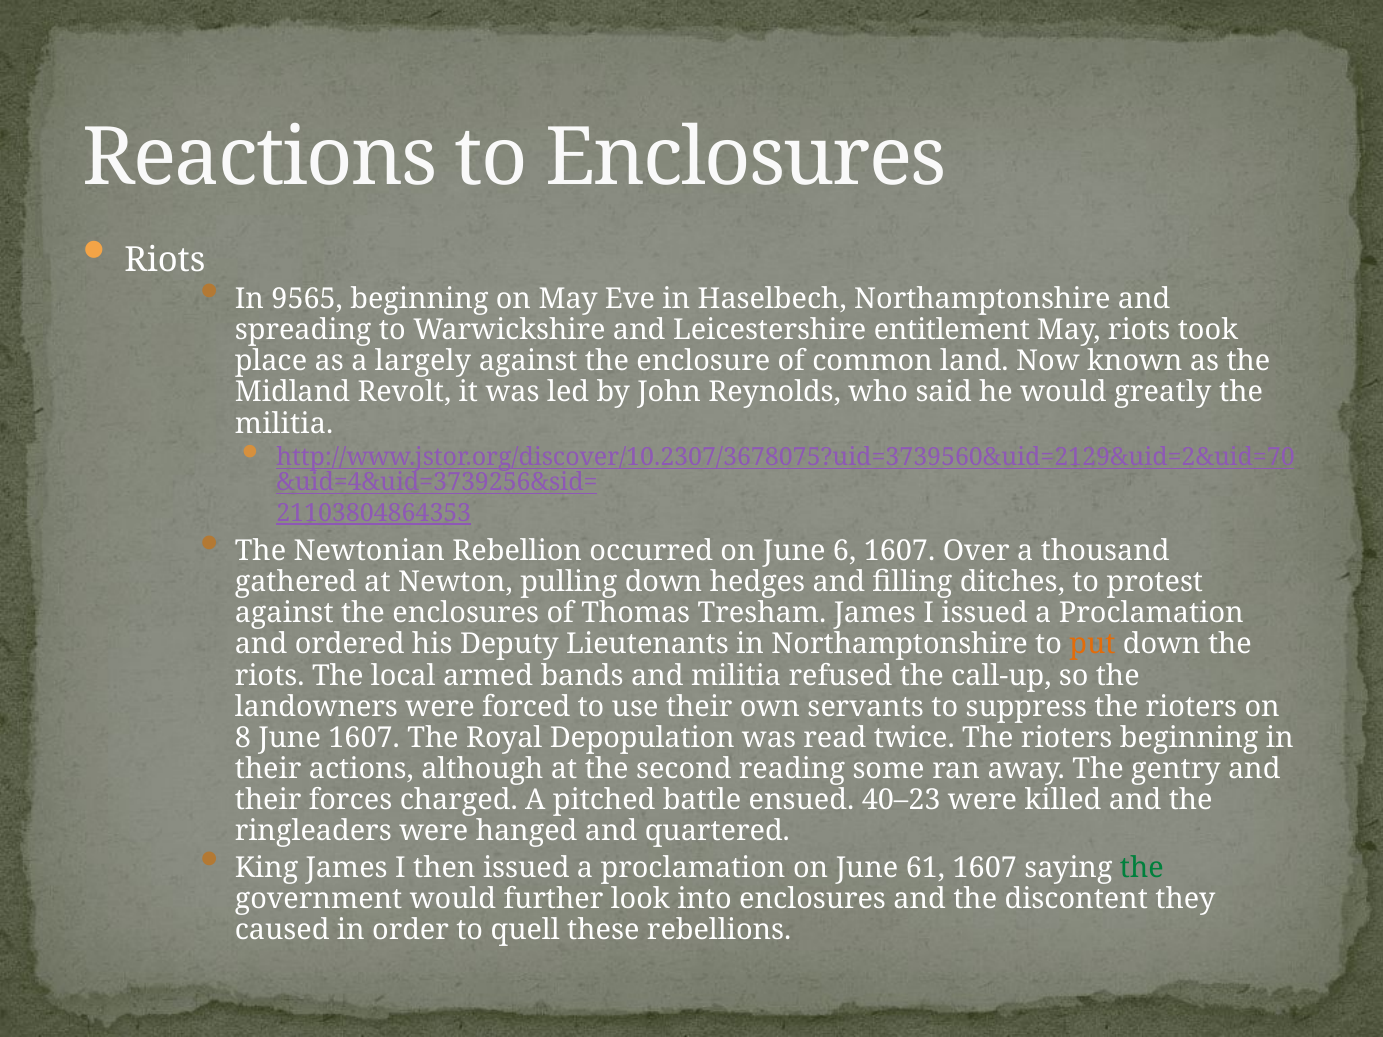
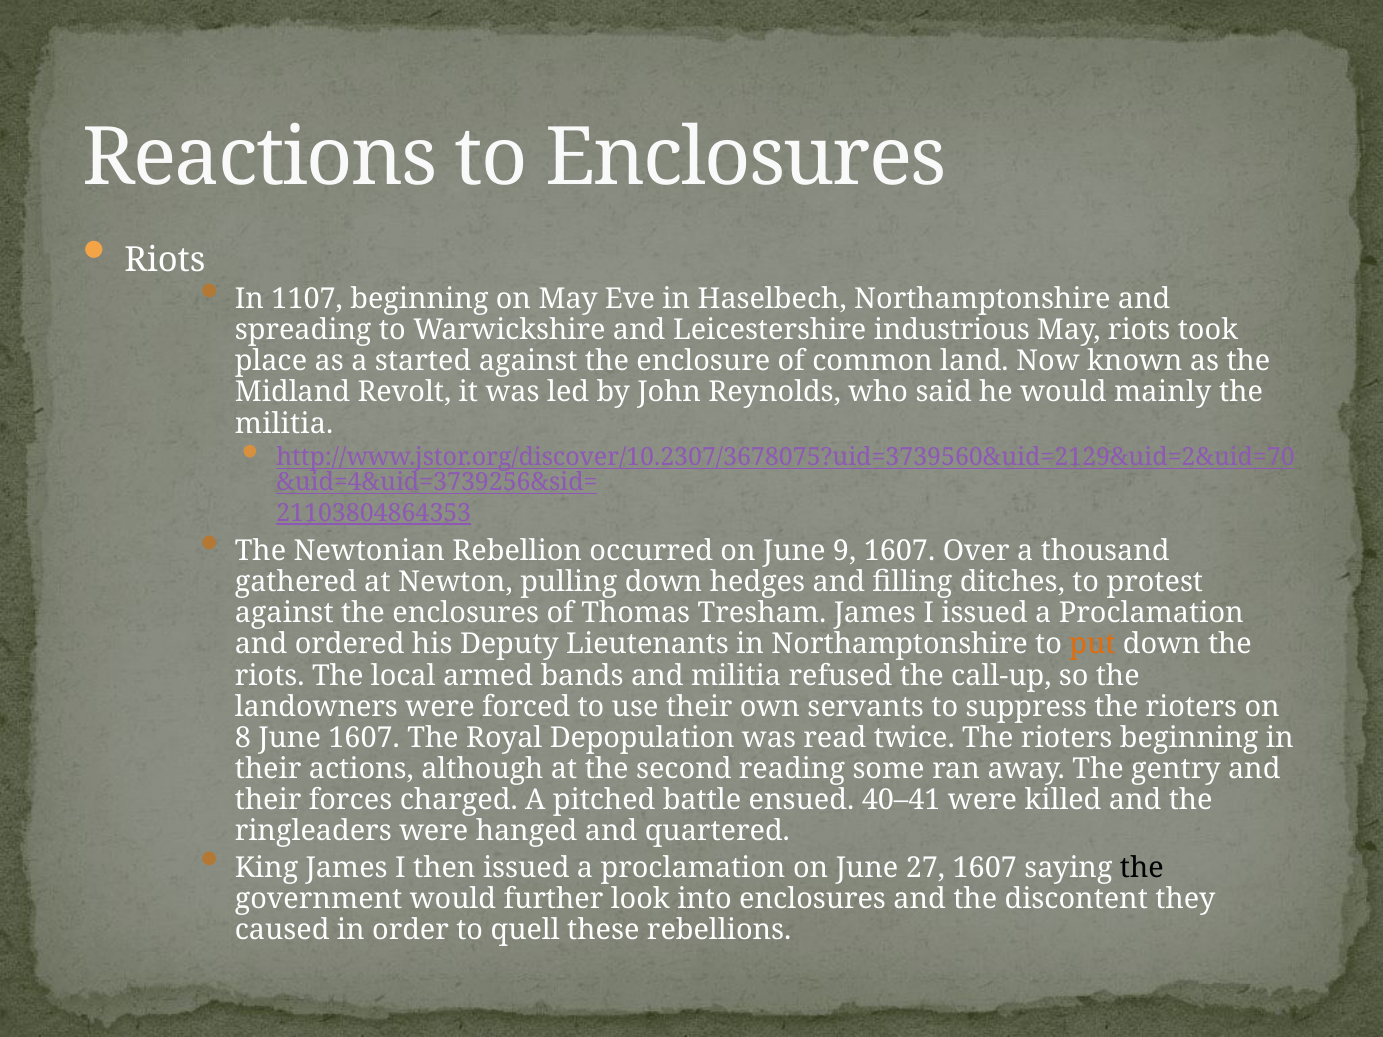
9565: 9565 -> 1107
entitlement: entitlement -> industrious
largely: largely -> started
greatly: greatly -> mainly
6: 6 -> 9
40–23: 40–23 -> 40–41
61: 61 -> 27
the at (1142, 868) colour: green -> black
